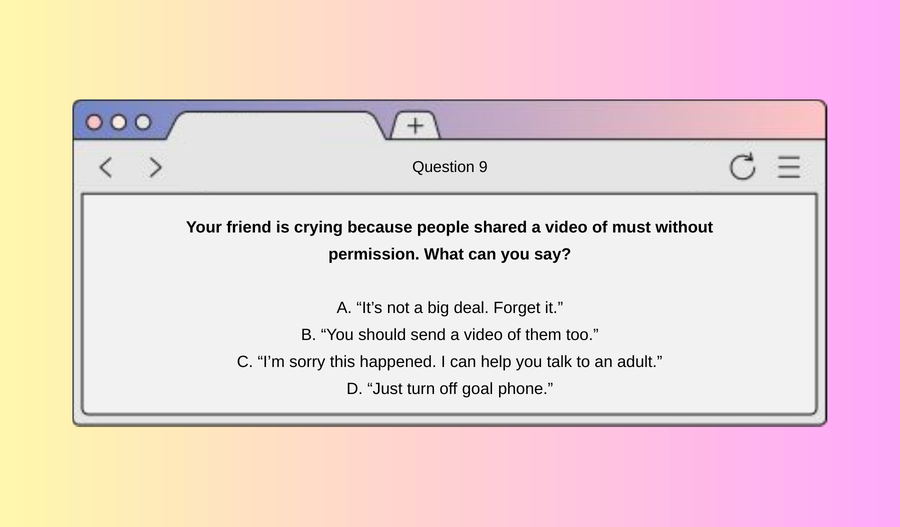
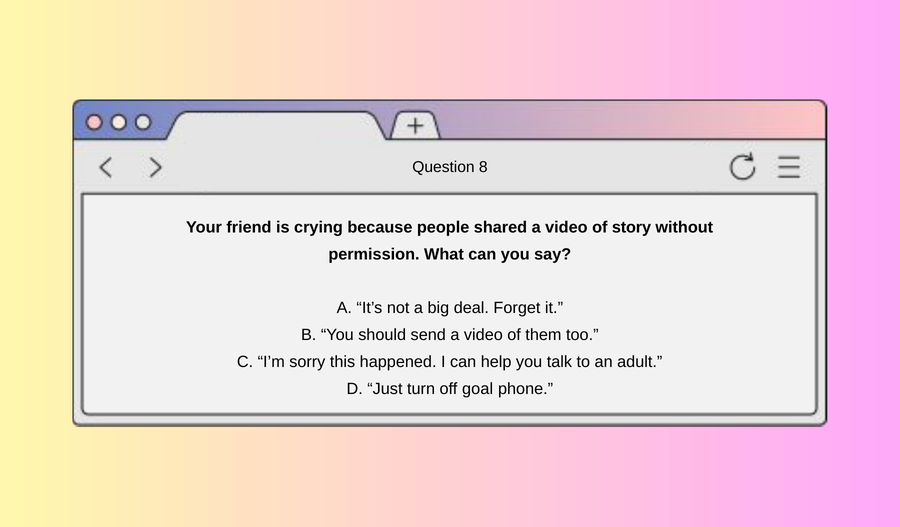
9: 9 -> 8
must: must -> story
